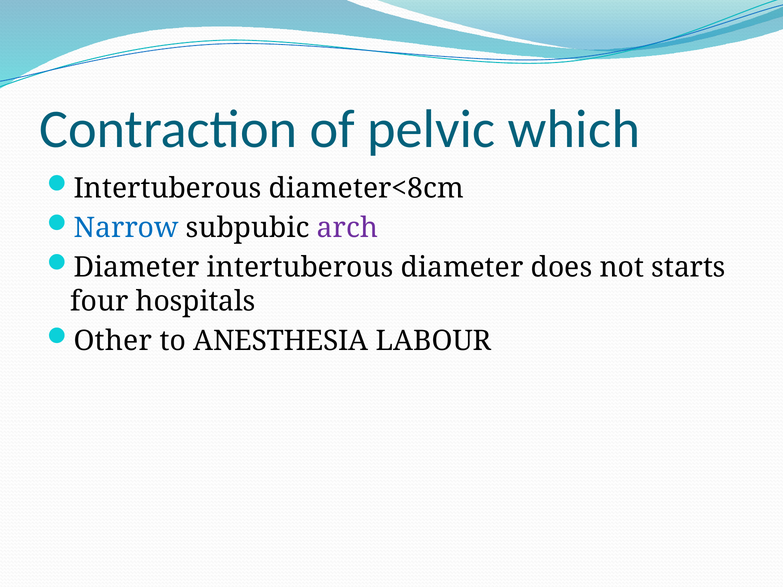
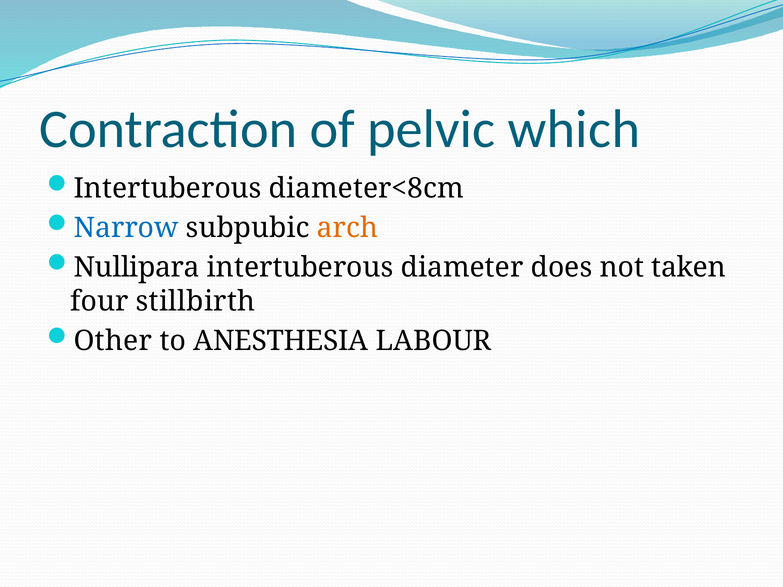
arch colour: purple -> orange
Diameter at (137, 268): Diameter -> Nullipara
starts: starts -> taken
hospitals: hospitals -> stillbirth
